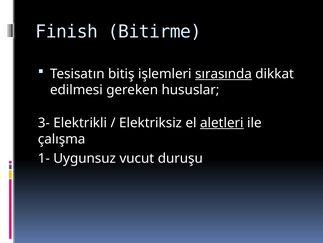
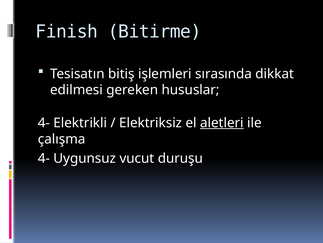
sırasında underline: present -> none
3- at (44, 122): 3- -> 4-
1- at (44, 158): 1- -> 4-
